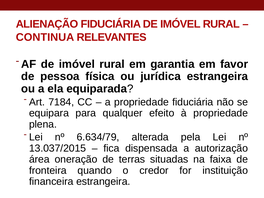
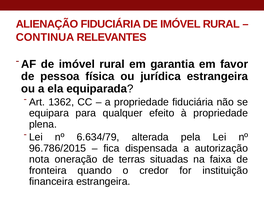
7184: 7184 -> 1362
13.037/2015: 13.037/2015 -> 96.786/2015
área: área -> nota
